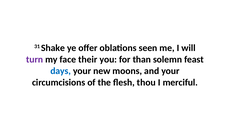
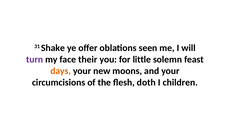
than: than -> little
days colour: blue -> orange
thou: thou -> doth
merciful: merciful -> children
